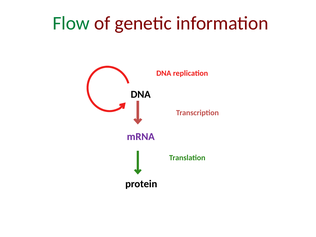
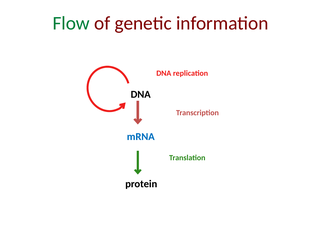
mRNA colour: purple -> blue
